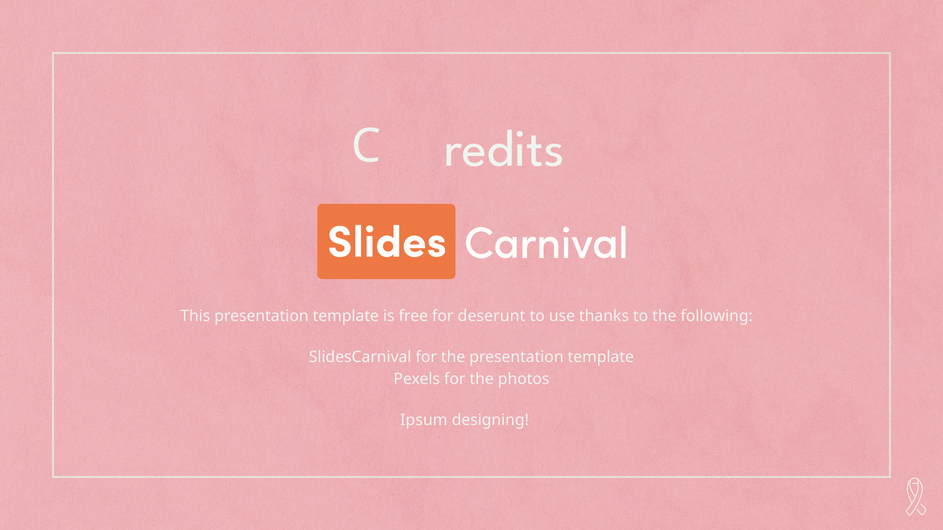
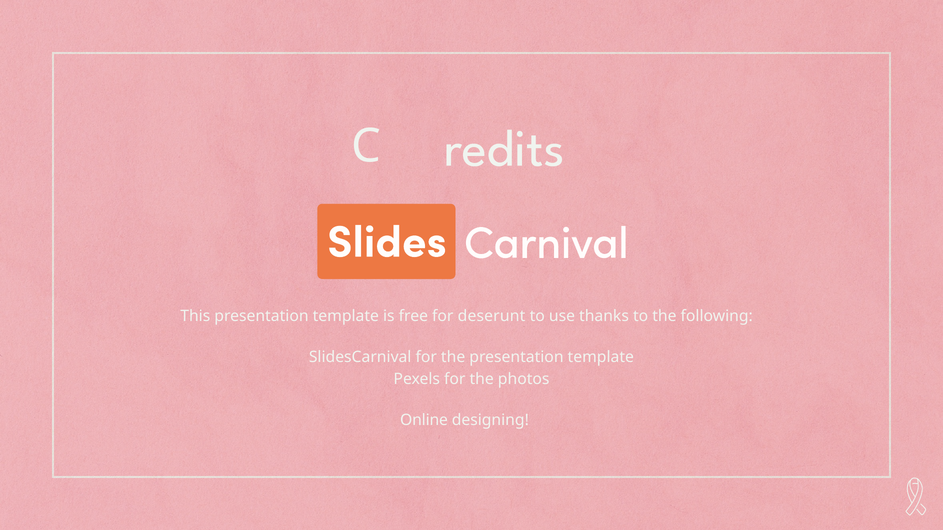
Ipsum: Ipsum -> Online
